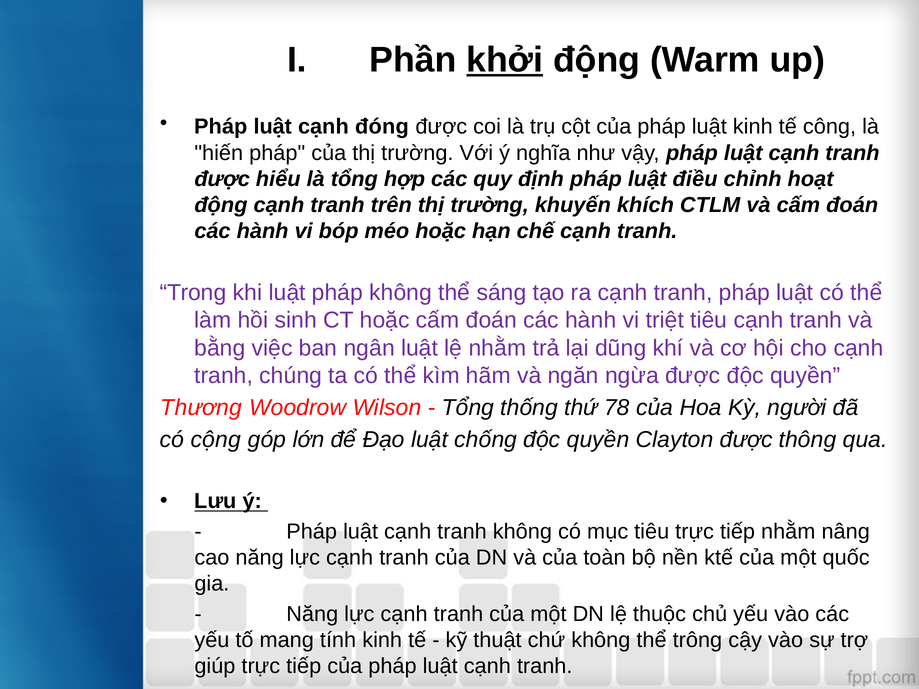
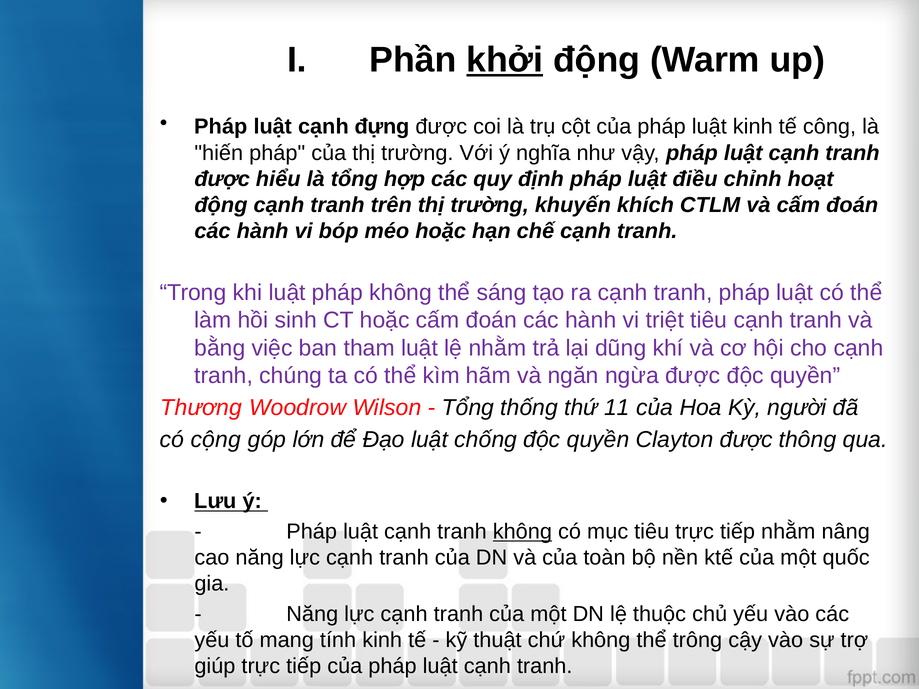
đóng: đóng -> đựng
ngân: ngân -> tham
78: 78 -> 11
không at (522, 532) underline: none -> present
